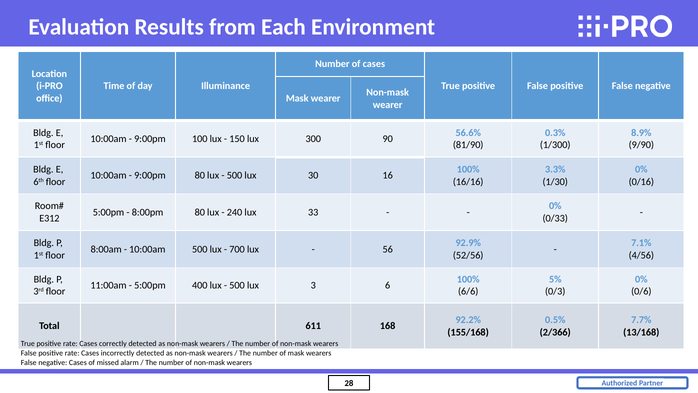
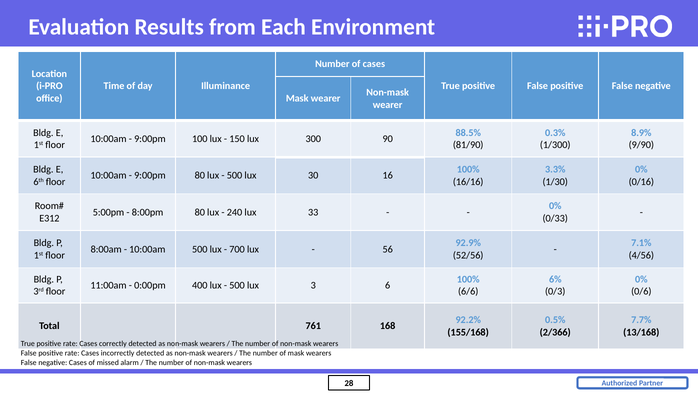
56.6%: 56.6% -> 88.5%
5%: 5% -> 6%
5:00pm at (150, 285): 5:00pm -> 0:00pm
611: 611 -> 761
